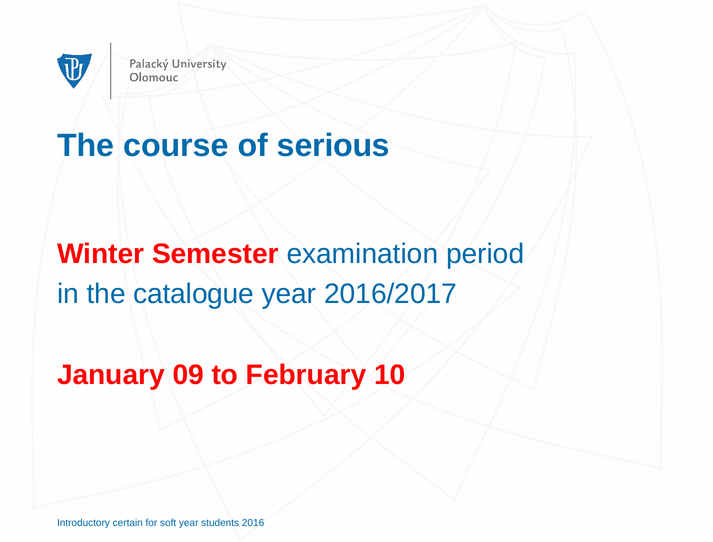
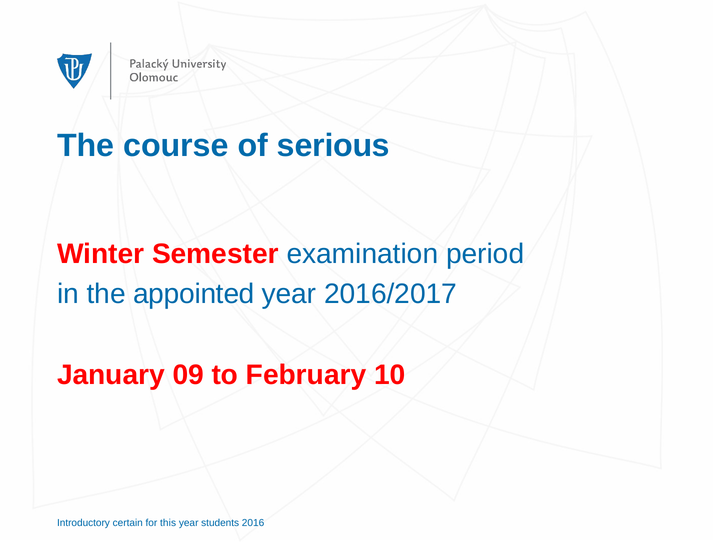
catalogue: catalogue -> appointed
soft: soft -> this
